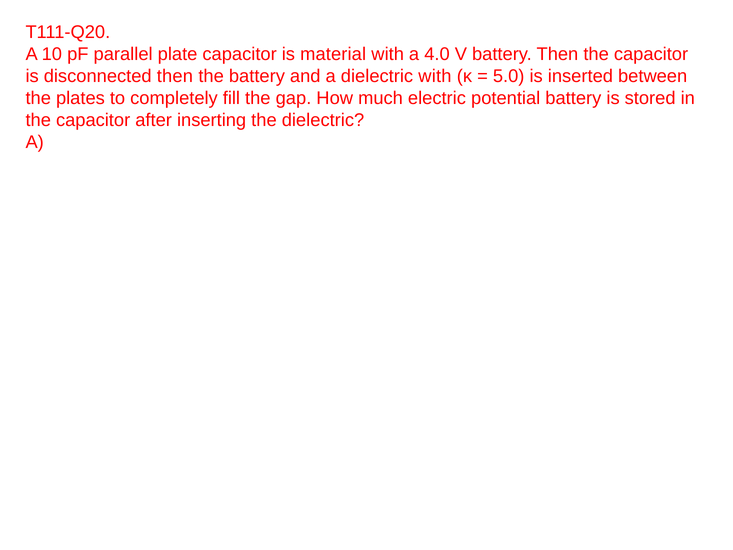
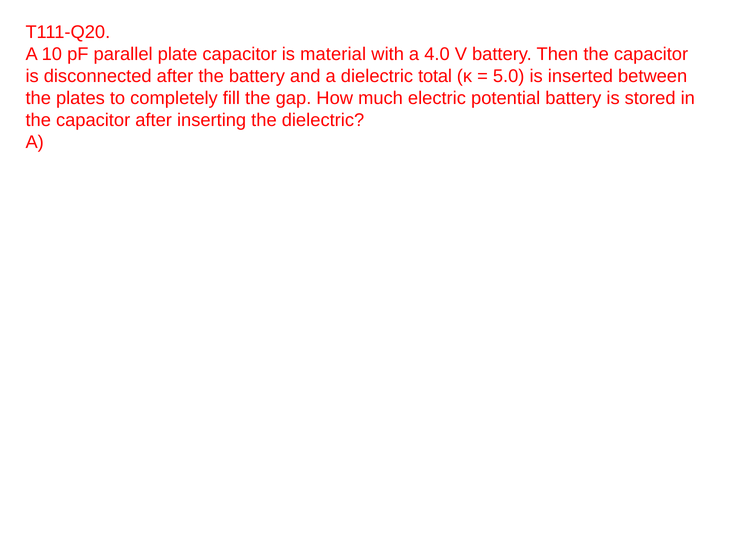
disconnected then: then -> after
dielectric with: with -> total
